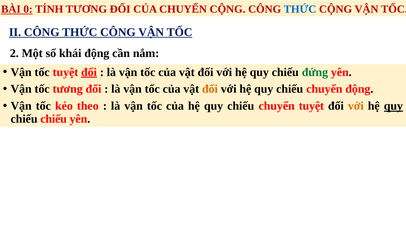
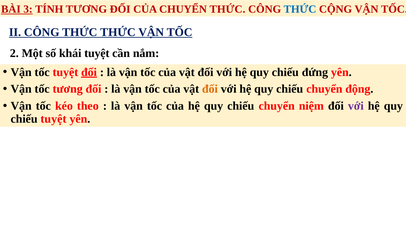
0: 0 -> 3
CHUYỂN CỘNG: CỘNG -> THỨC
THỨC CÔNG: CÔNG -> THỨC
khái động: động -> tuyệt
đứng colour: green -> black
chuyển tuyệt: tuyệt -> niệm
với at (356, 106) colour: orange -> purple
quy at (393, 106) underline: present -> none
chiếu chiếu: chiếu -> tuyệt
